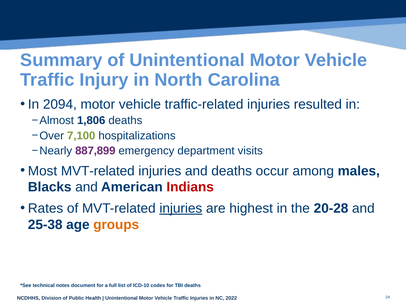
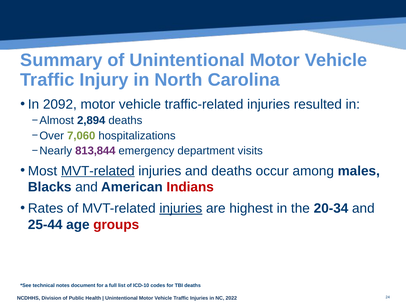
2094: 2094 -> 2092
1,806: 1,806 -> 2,894
7,100: 7,100 -> 7,060
887,899: 887,899 -> 813,844
MVT-related at (98, 171) underline: none -> present
20-28: 20-28 -> 20-34
25-38: 25-38 -> 25-44
groups colour: orange -> red
